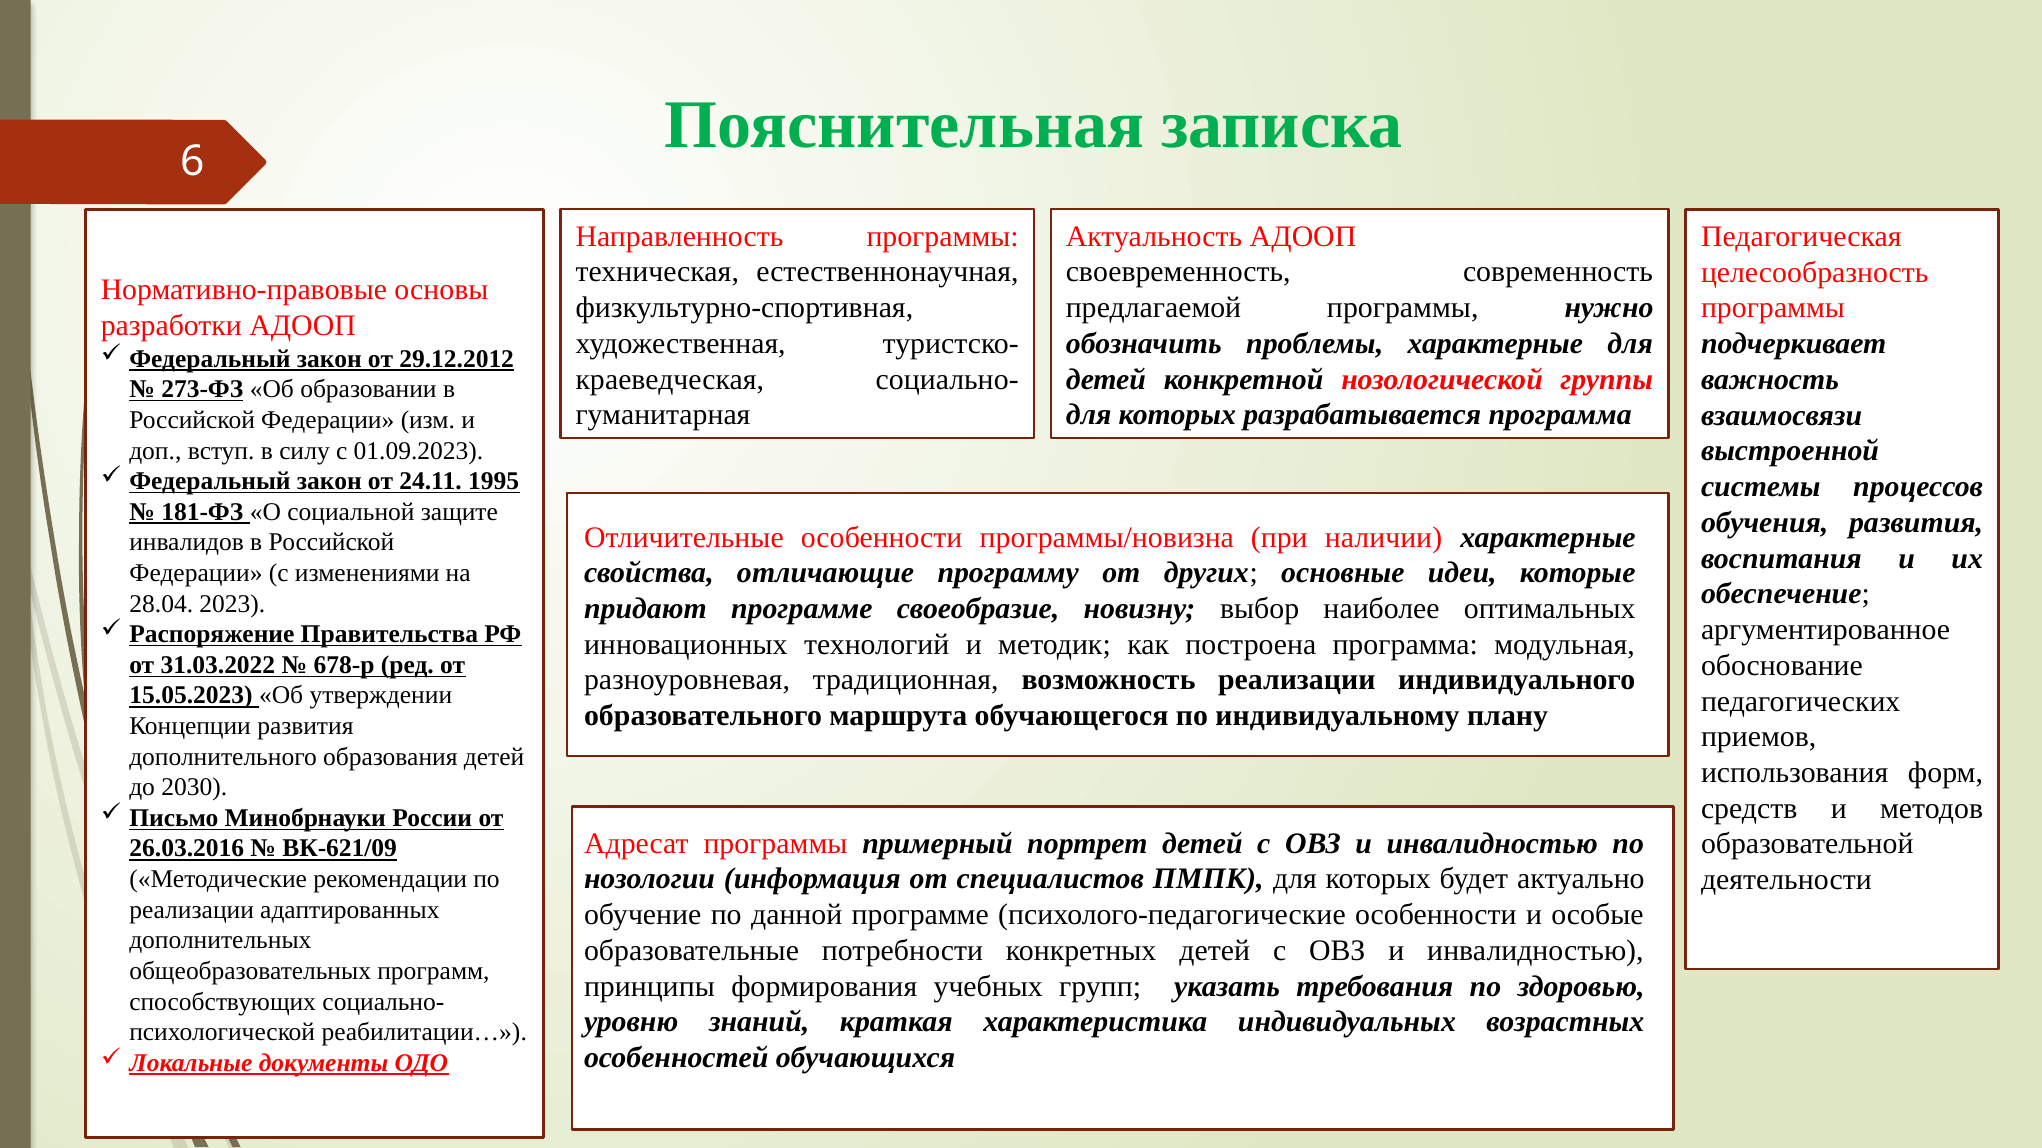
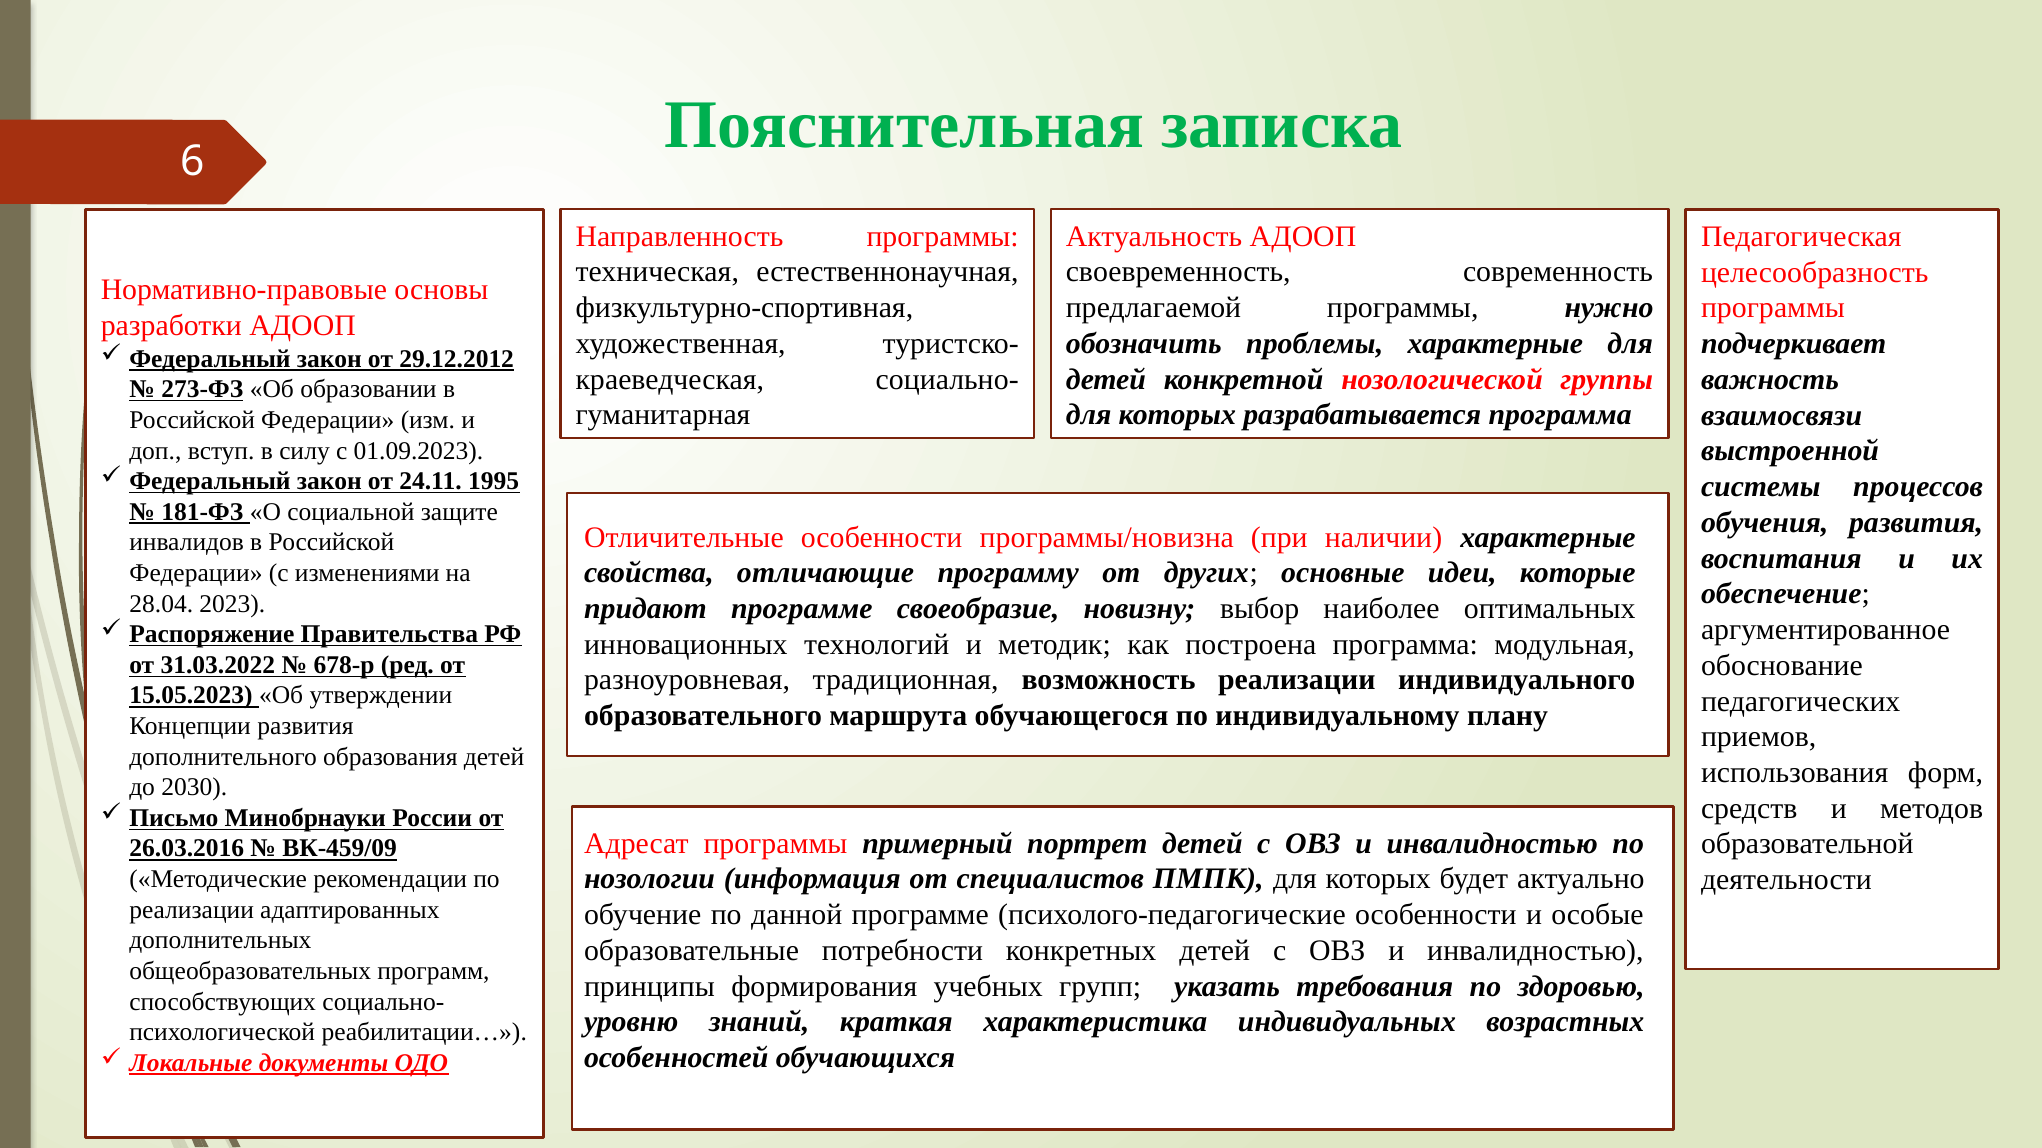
ВК-621/09: ВК-621/09 -> ВК-459/09
